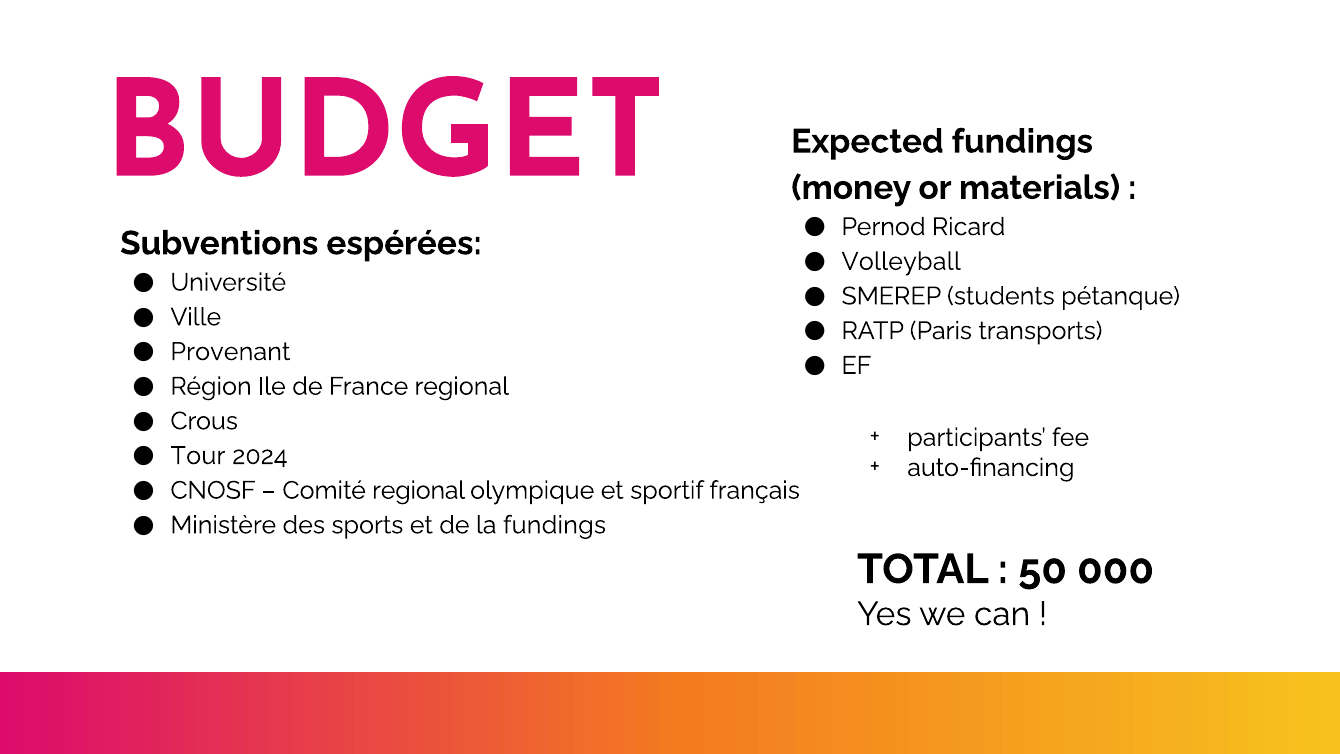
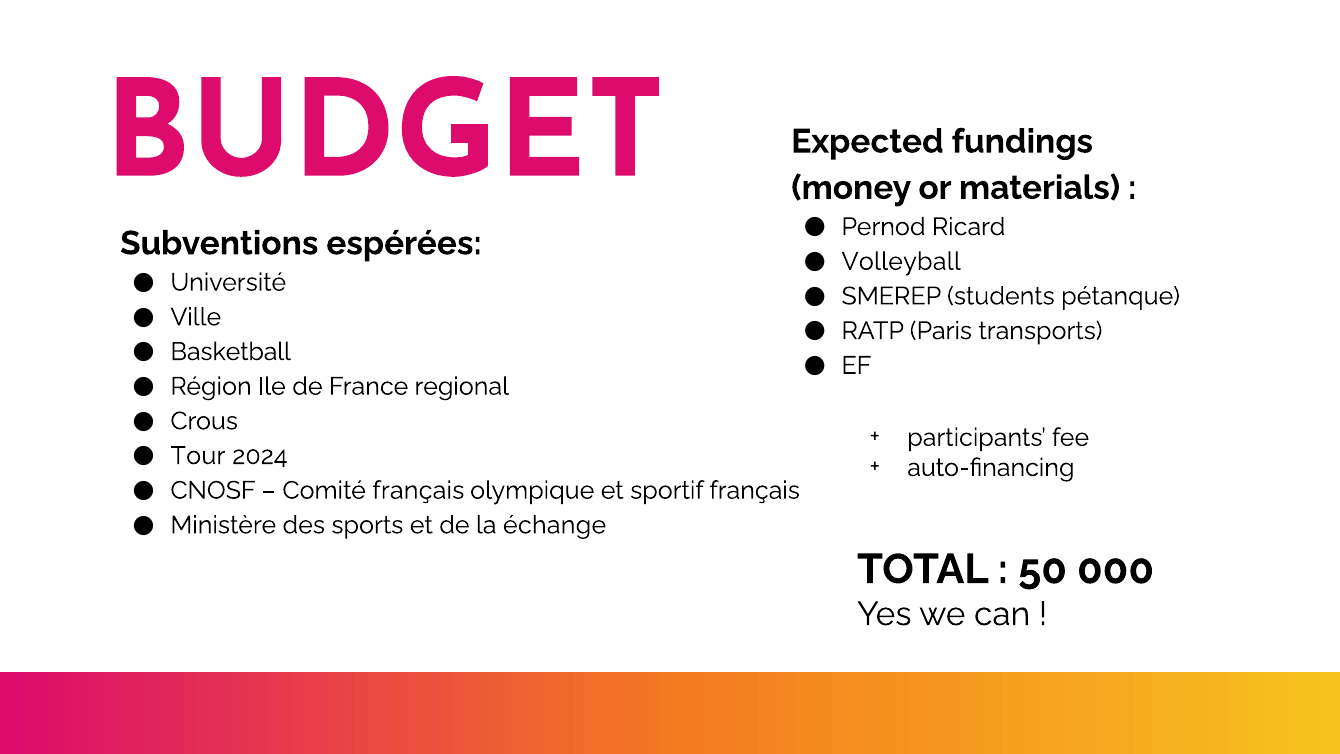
Provenant: Provenant -> Basketball
Comité regional: regional -> français
la fundings: fundings -> échange
